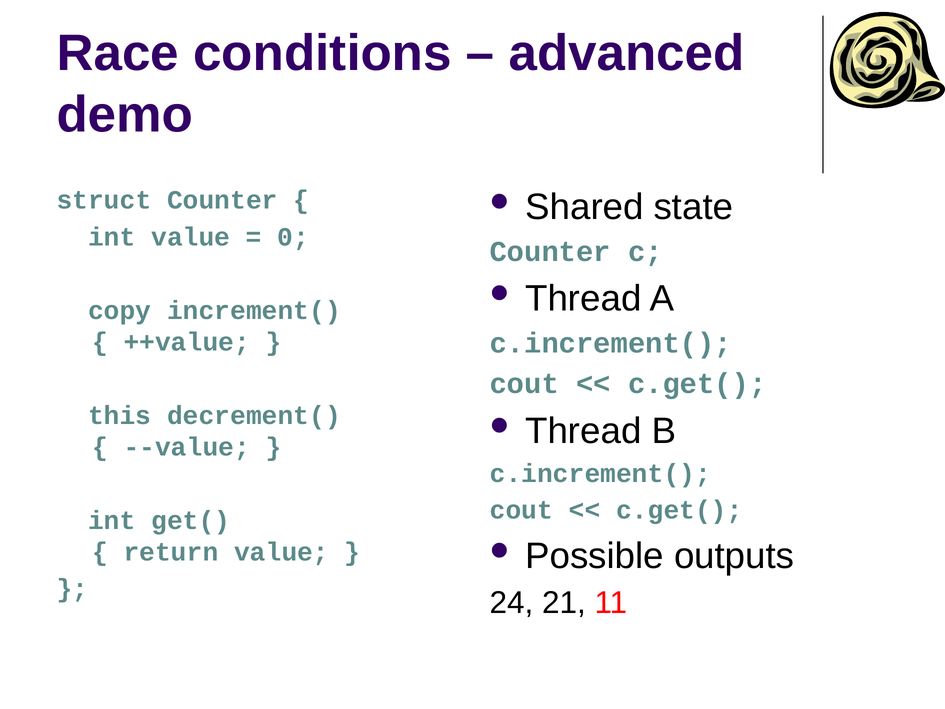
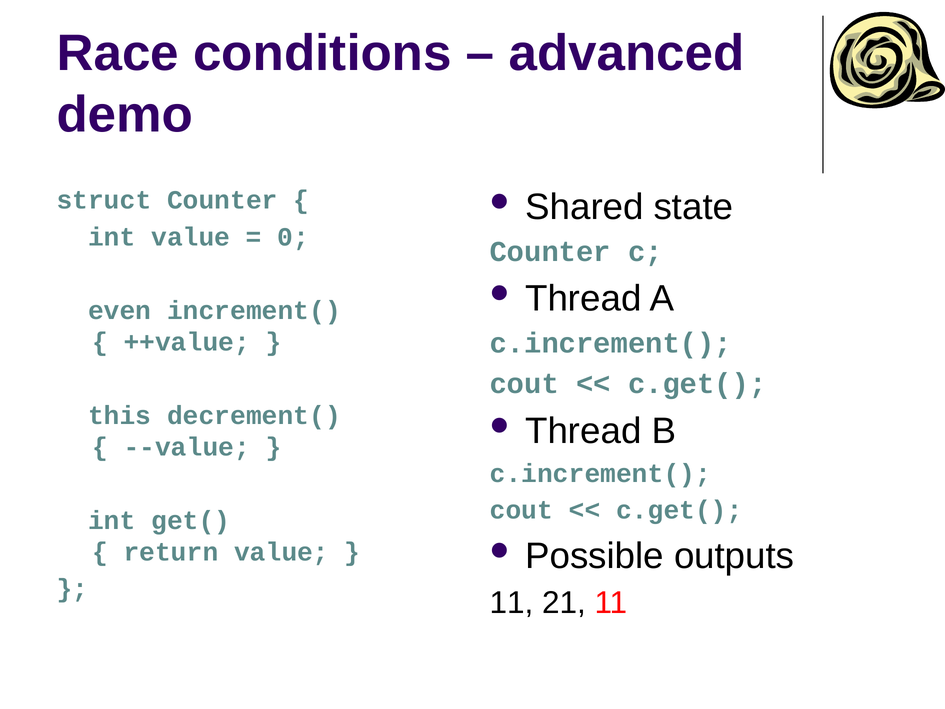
copy: copy -> even
24 at (512, 603): 24 -> 11
